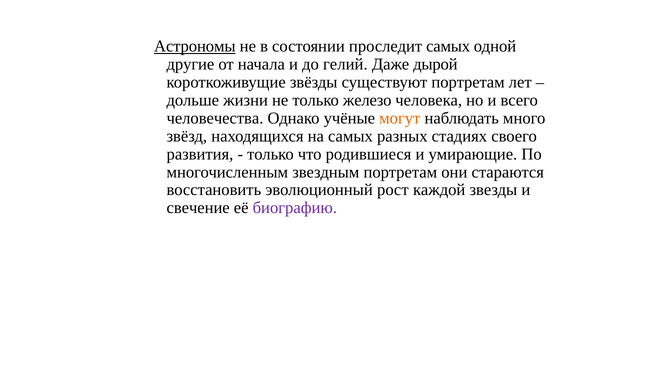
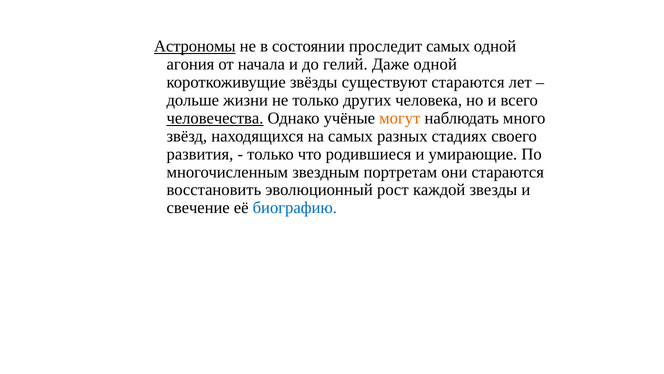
другие: другие -> агония
Даже дырой: дырой -> одной
существуют портретам: портретам -> стараются
железо: железо -> других
человечества underline: none -> present
биографию colour: purple -> blue
